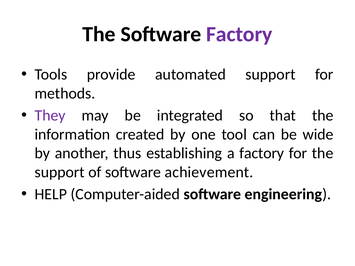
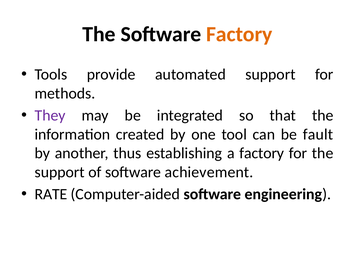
Factory at (239, 34) colour: purple -> orange
wide: wide -> fault
HELP: HELP -> RATE
